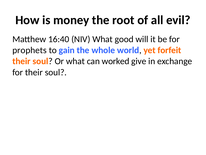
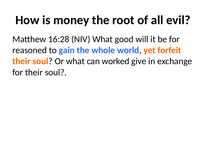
16:40: 16:40 -> 16:28
prophets: prophets -> reasoned
